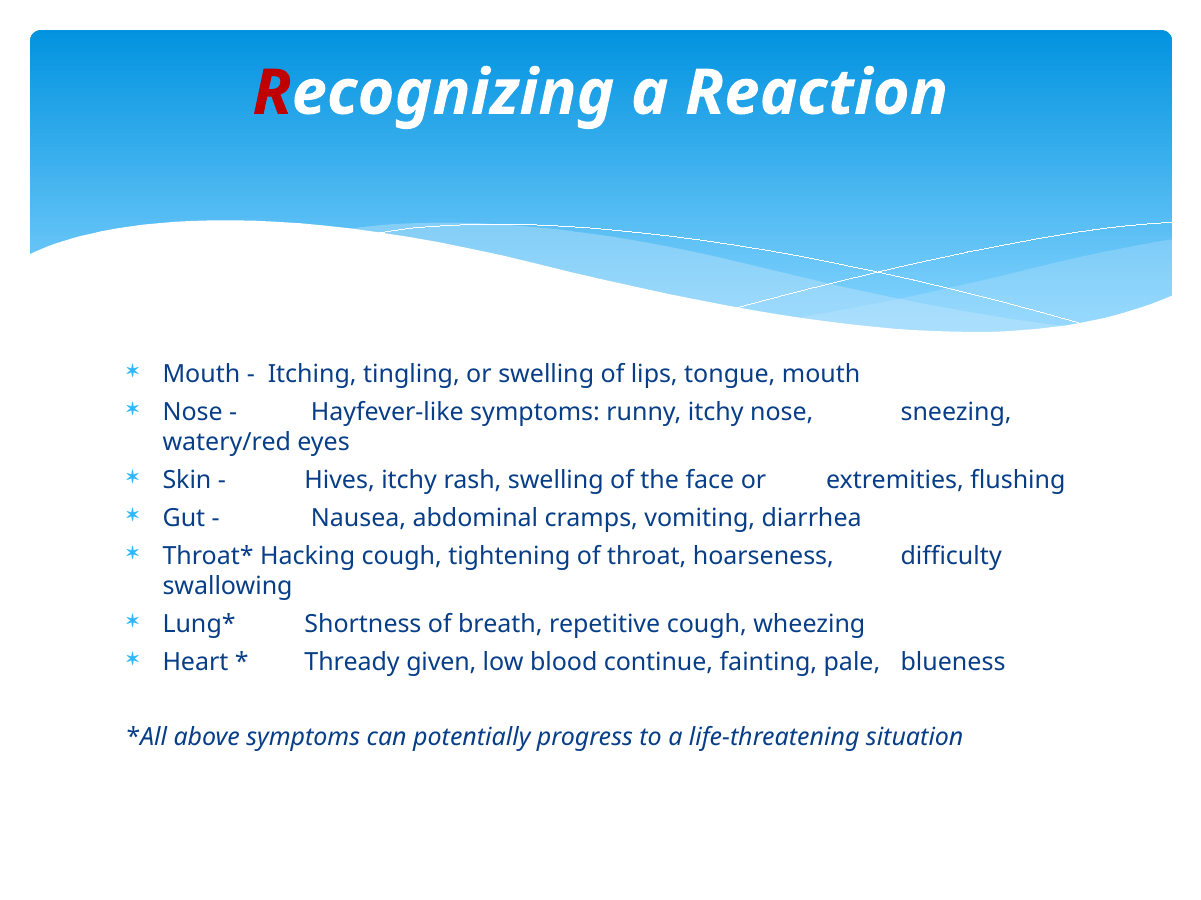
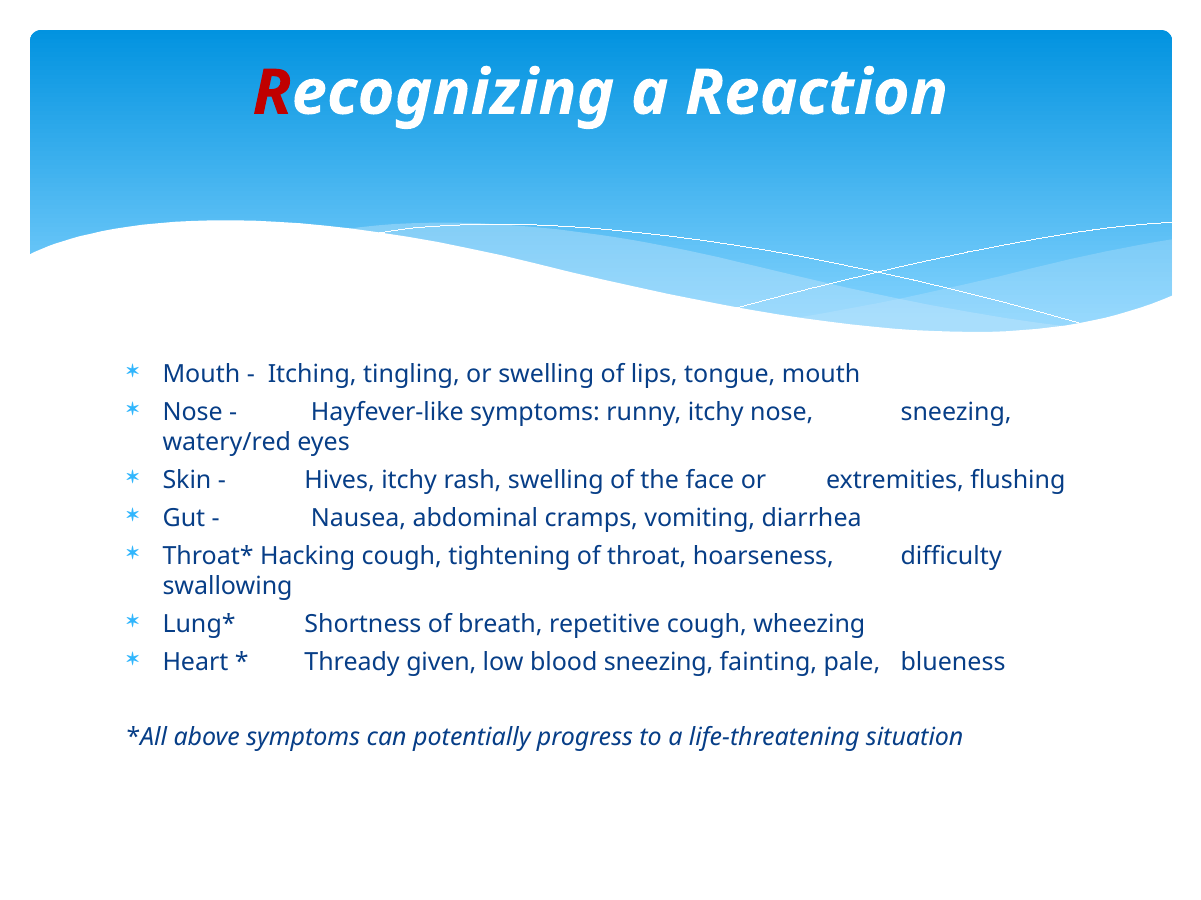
blood continue: continue -> sneezing
